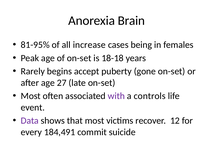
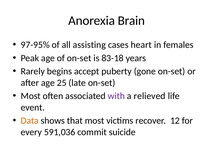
81-95%: 81-95% -> 97-95%
increase: increase -> assisting
being: being -> heart
18-18: 18-18 -> 83-18
27: 27 -> 25
controls: controls -> relieved
Data colour: purple -> orange
184,491: 184,491 -> 591,036
